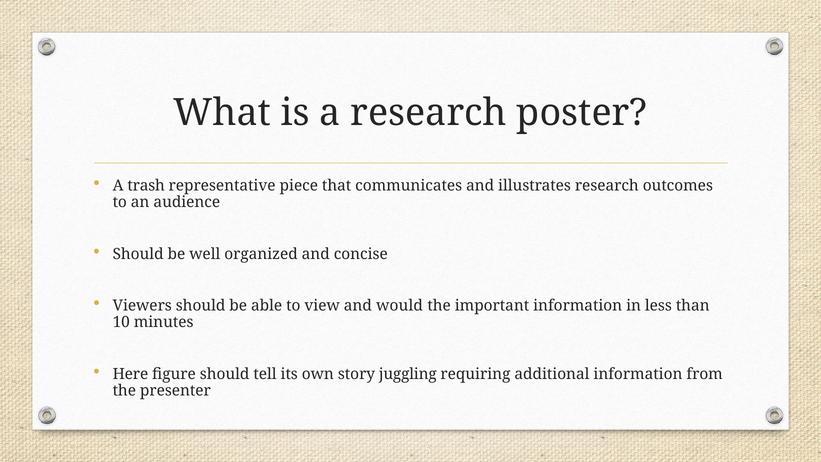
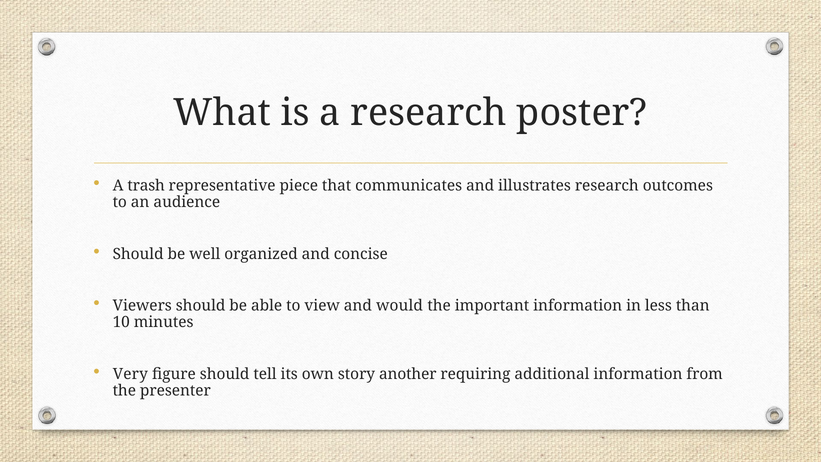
Here: Here -> Very
juggling: juggling -> another
